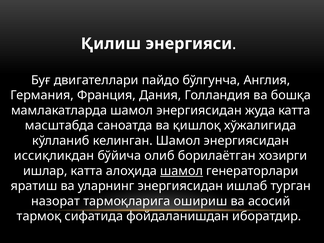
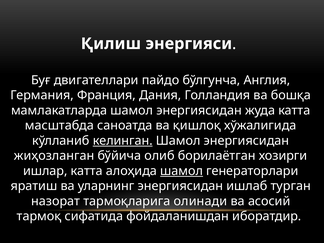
келинган underline: none -> present
иссиқликдан: иссиқликдан -> жиҳозланган
ошириш: ошириш -> олинади
